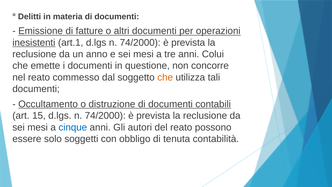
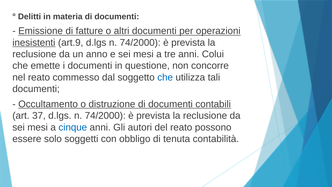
art.1: art.1 -> art.9
che at (165, 77) colour: orange -> blue
15: 15 -> 37
